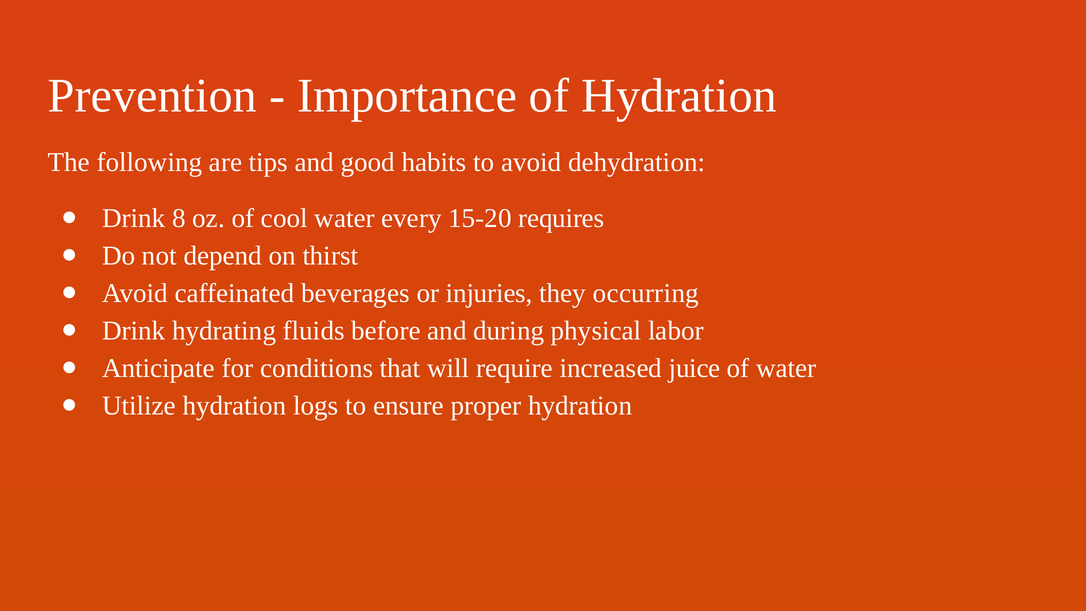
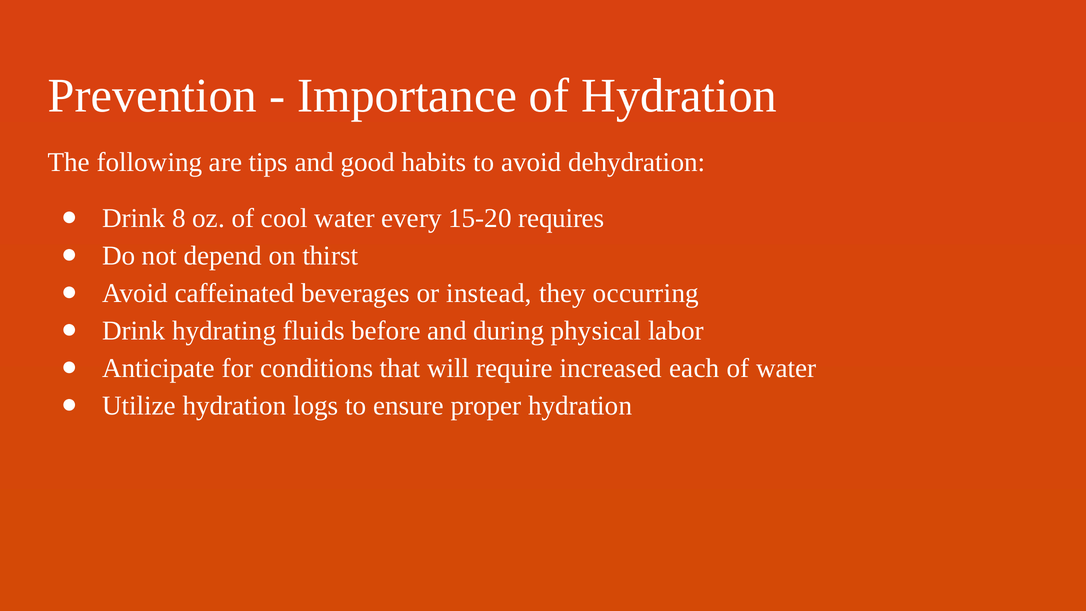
injuries: injuries -> instead
juice: juice -> each
